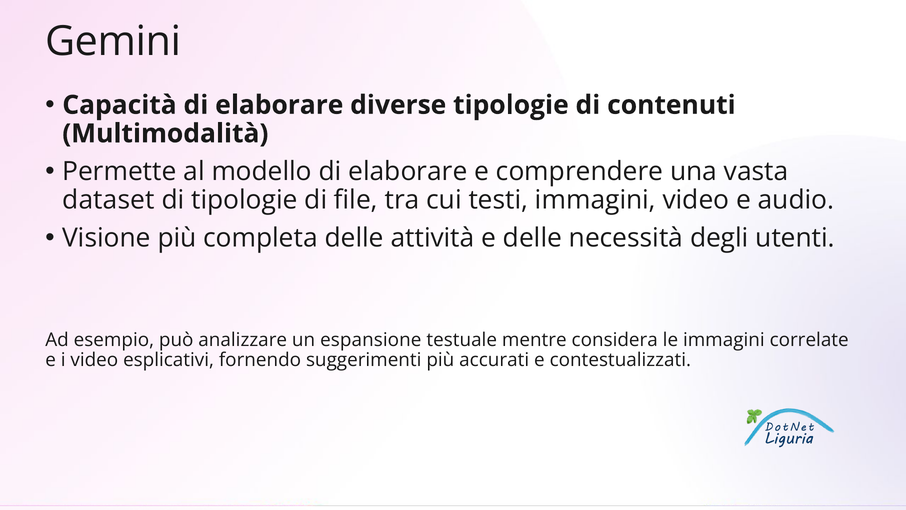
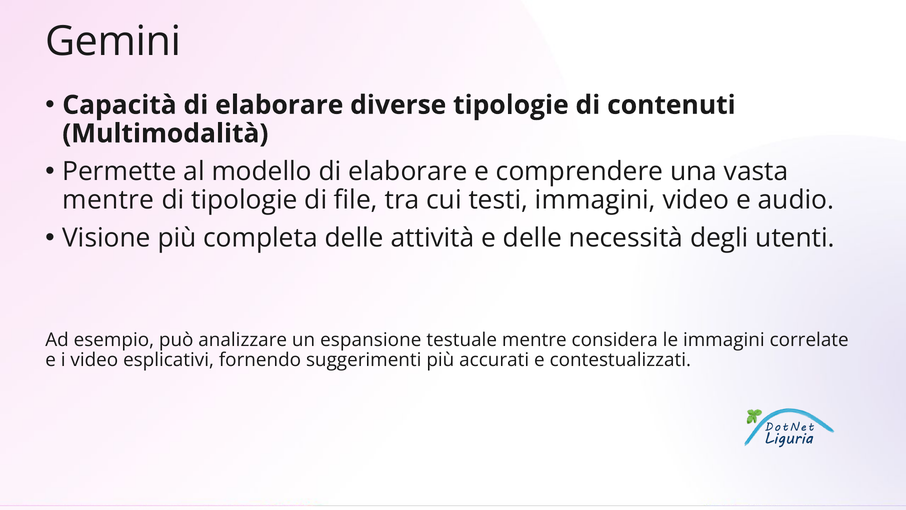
dataset at (108, 200): dataset -> mentre
